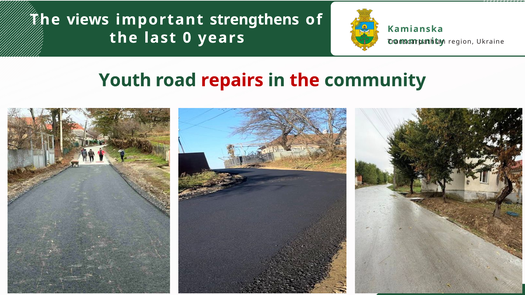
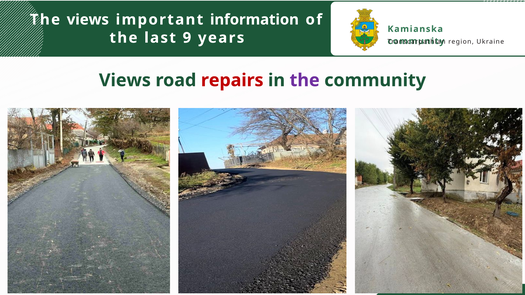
strengthens: strengthens -> information
0: 0 -> 9
Youth at (125, 80): Youth -> Views
the at (305, 80) colour: red -> purple
